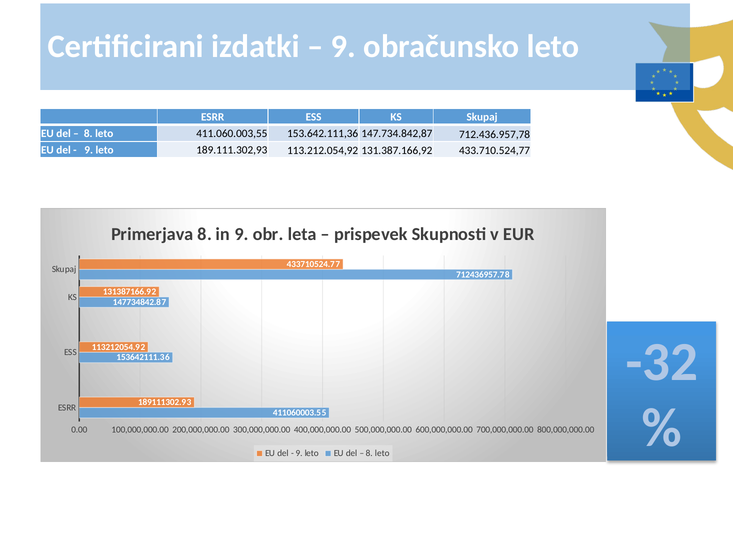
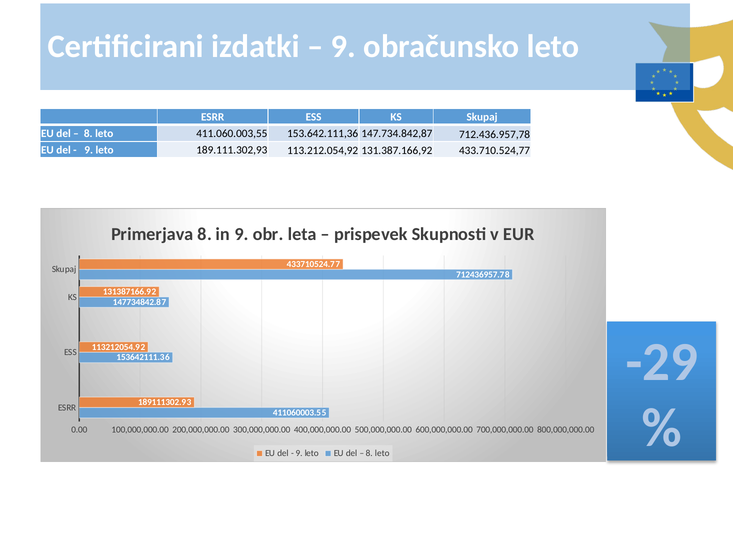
-32: -32 -> -29
